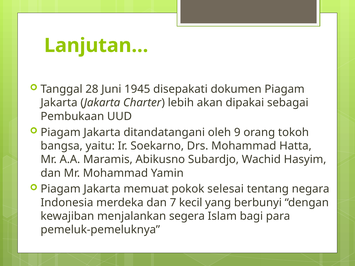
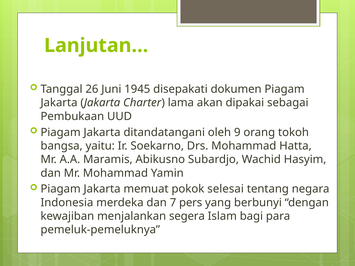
28: 28 -> 26
lebih: lebih -> lama
kecil: kecil -> pers
